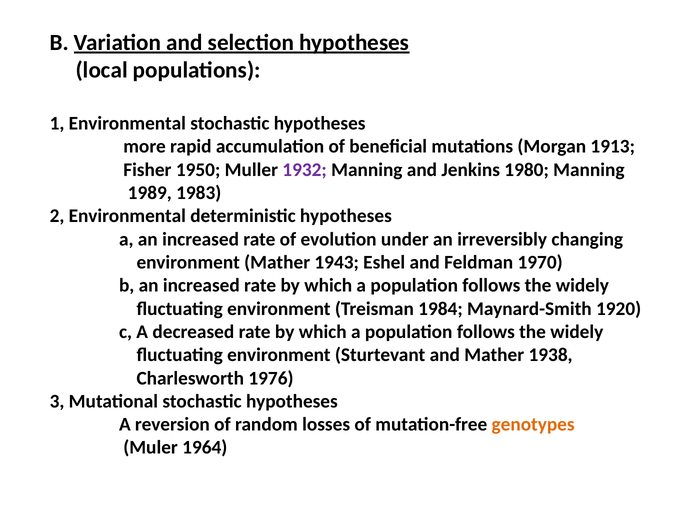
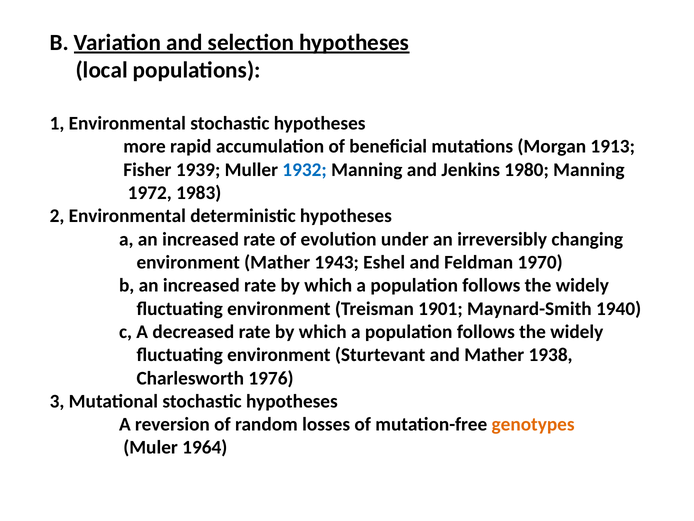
1950: 1950 -> 1939
1932 colour: purple -> blue
1989: 1989 -> 1972
1984: 1984 -> 1901
1920: 1920 -> 1940
